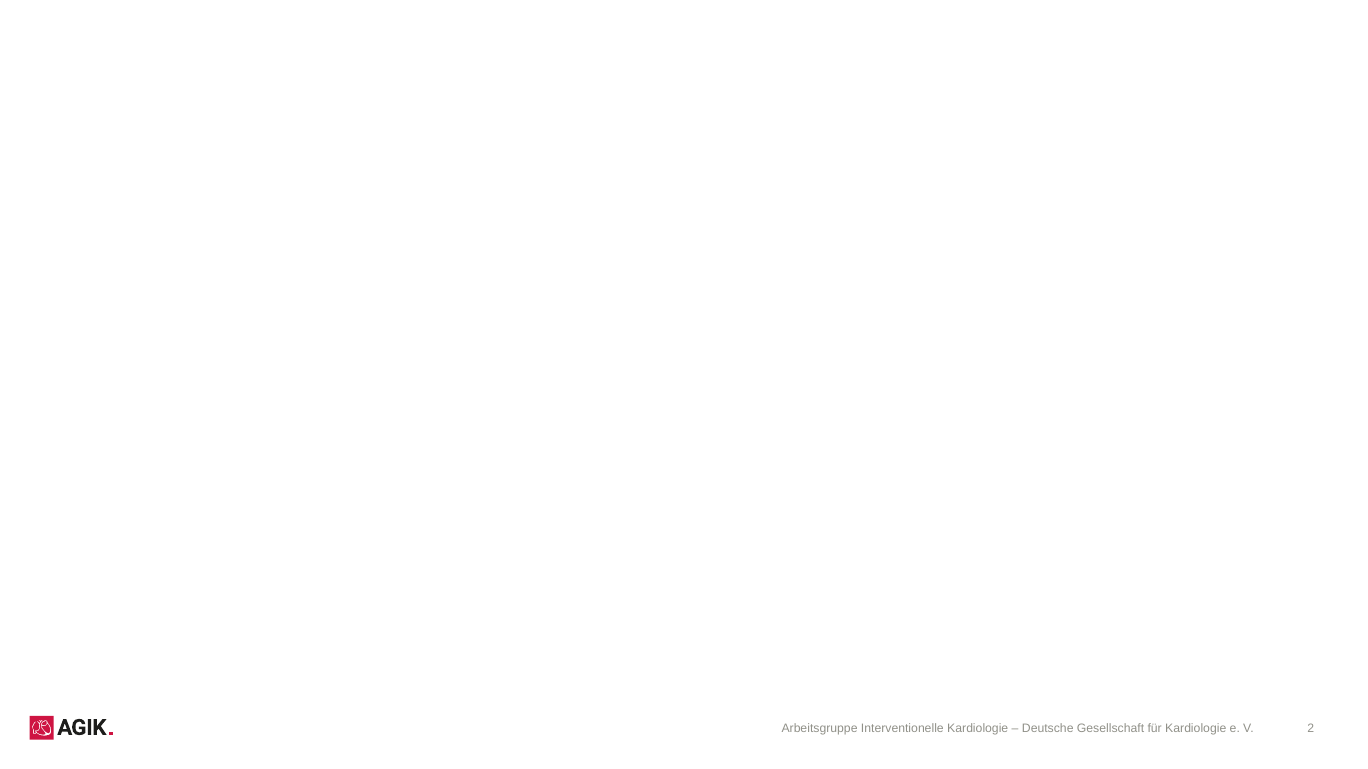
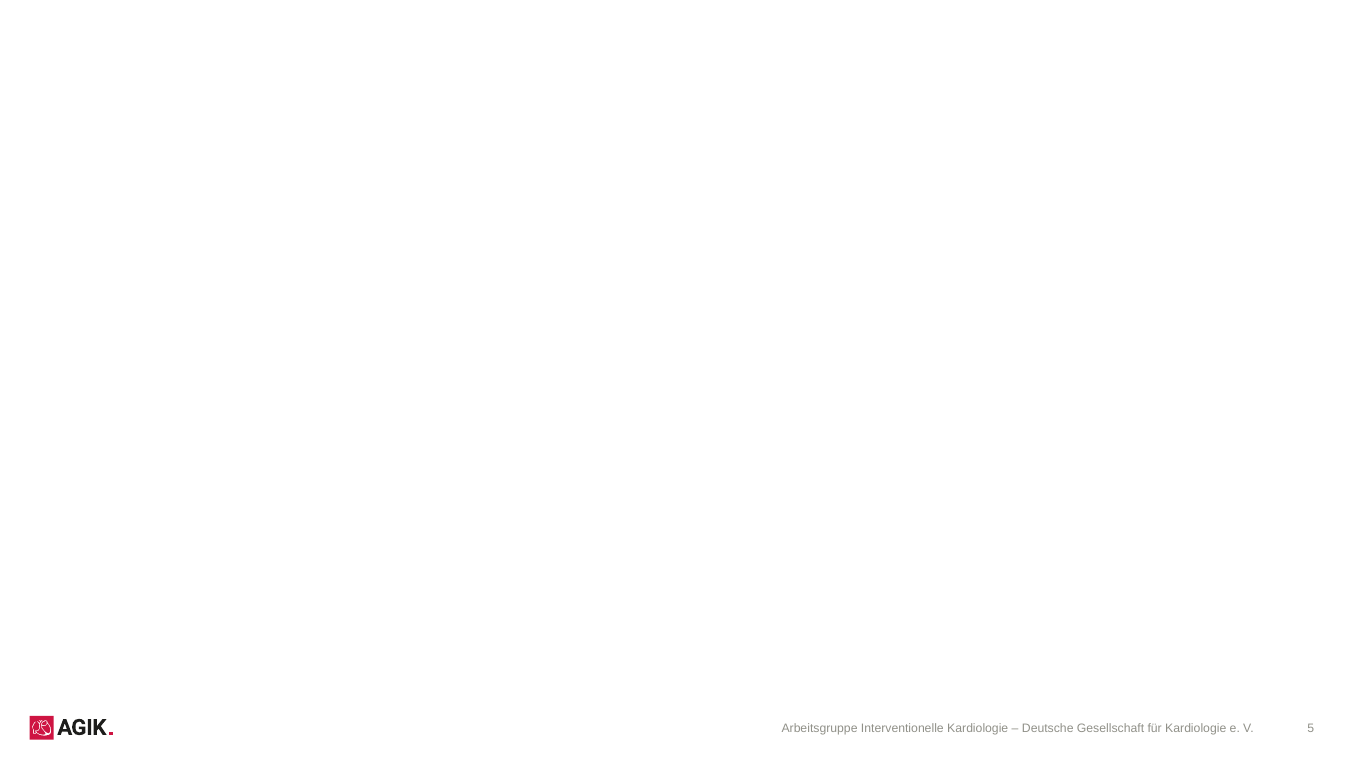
2: 2 -> 5
